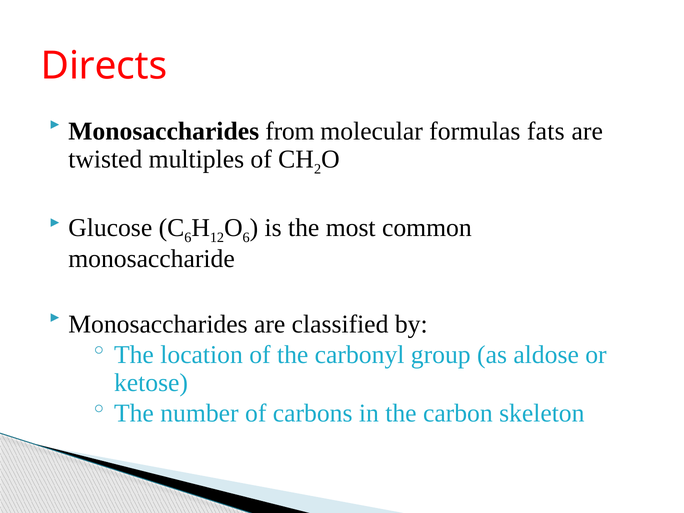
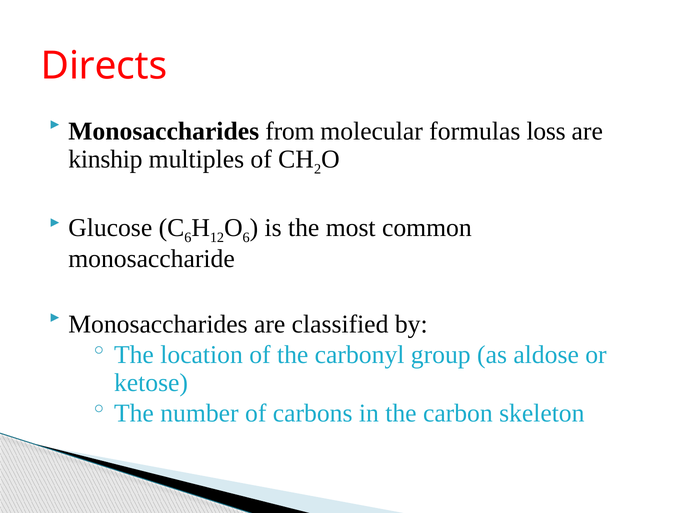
fats: fats -> loss
twisted: twisted -> kinship
